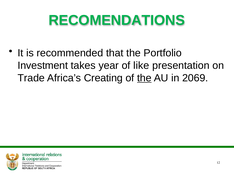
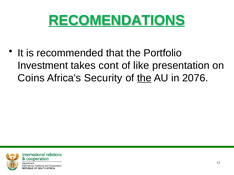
RECOMENDATIONS underline: none -> present
year: year -> cont
Trade: Trade -> Coins
Creating: Creating -> Security
2069: 2069 -> 2076
